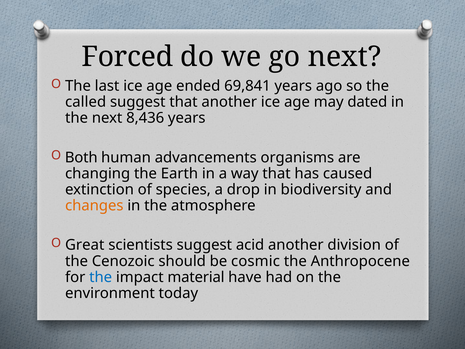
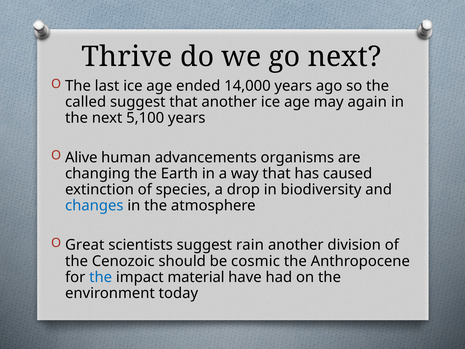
Forced: Forced -> Thrive
69,841: 69,841 -> 14,000
dated: dated -> again
8,436: 8,436 -> 5,100
Both: Both -> Alive
changes colour: orange -> blue
acid: acid -> rain
